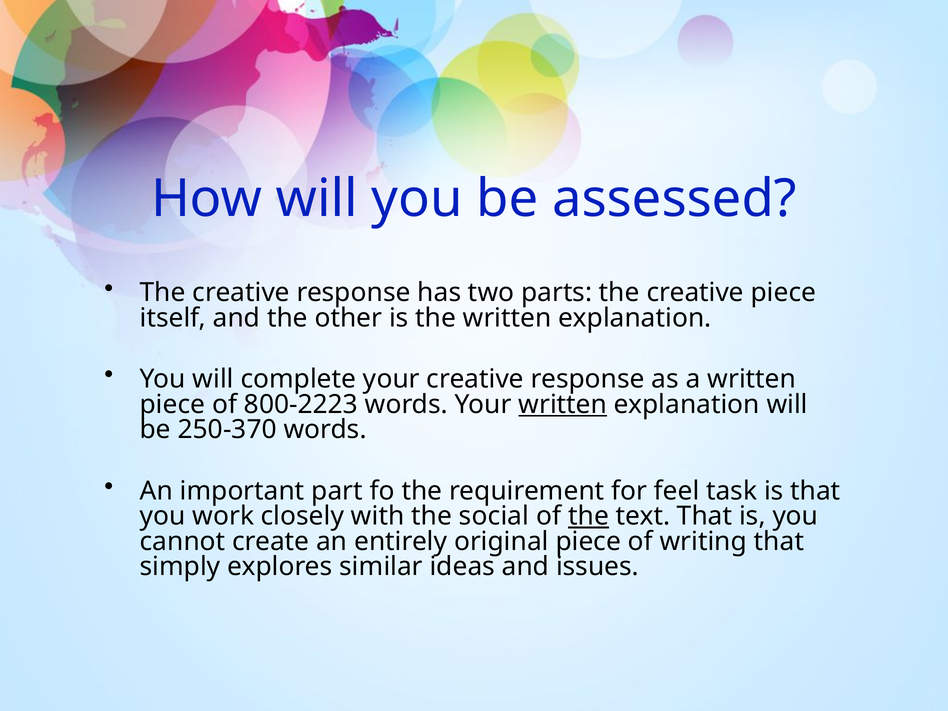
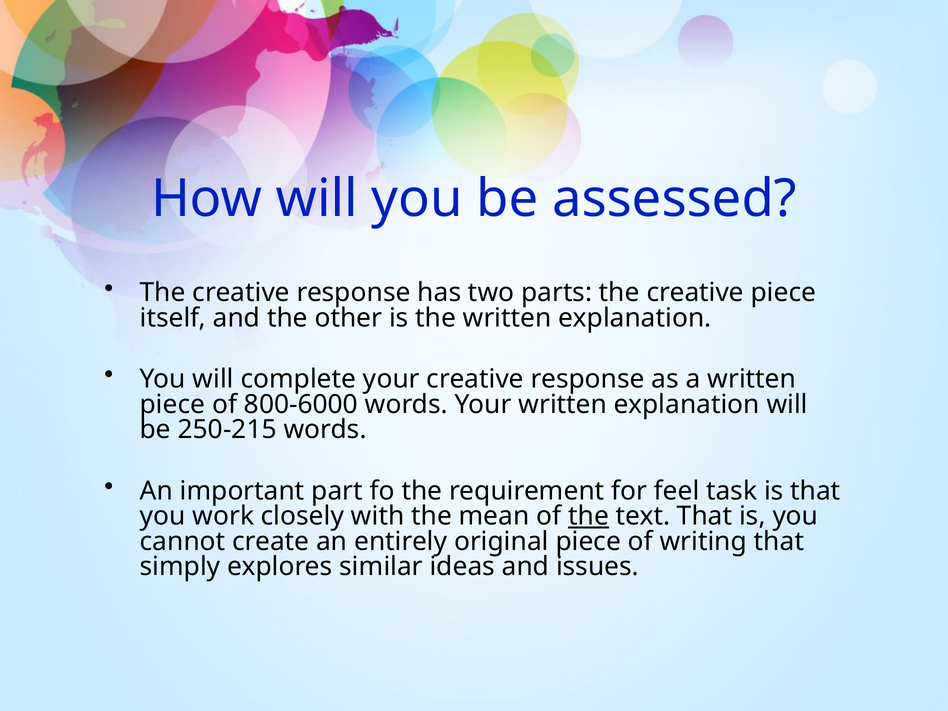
800-2223: 800-2223 -> 800-6000
written at (563, 404) underline: present -> none
250-370: 250-370 -> 250-215
social: social -> mean
